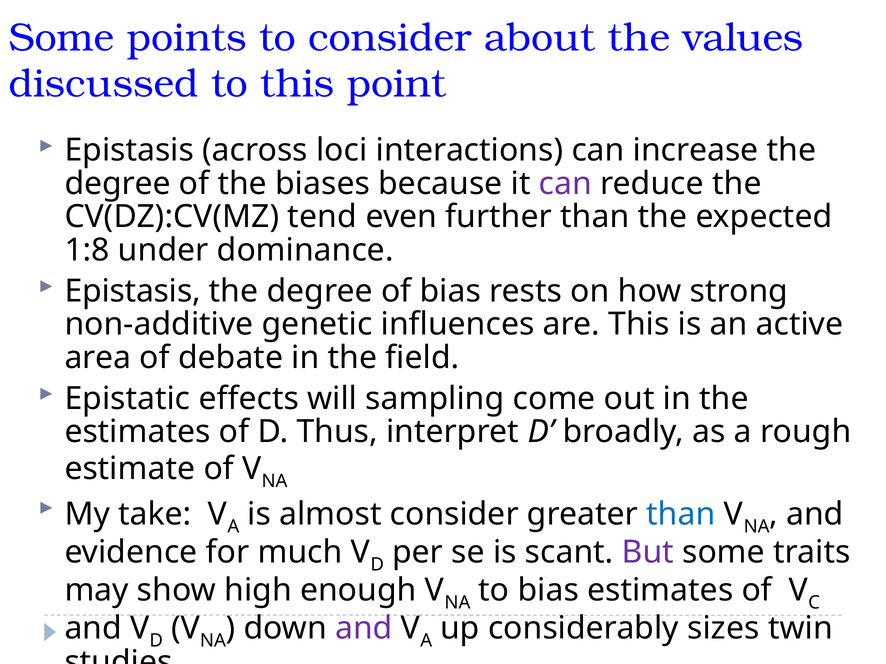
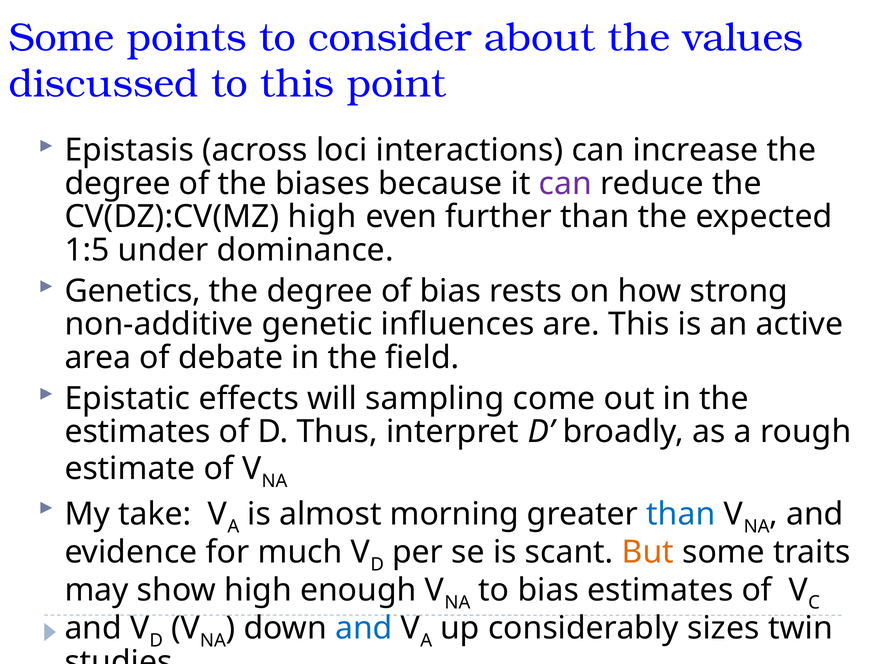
CV(DZ):CV(MZ tend: tend -> high
1:8: 1:8 -> 1:5
Epistasis at (133, 291): Epistasis -> Genetics
almost consider: consider -> morning
But colour: purple -> orange
and at (364, 629) colour: purple -> blue
